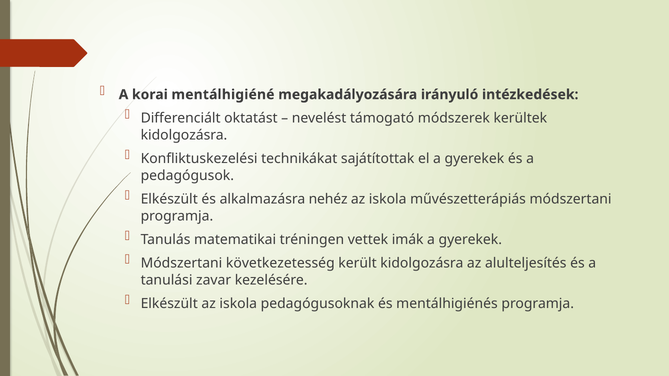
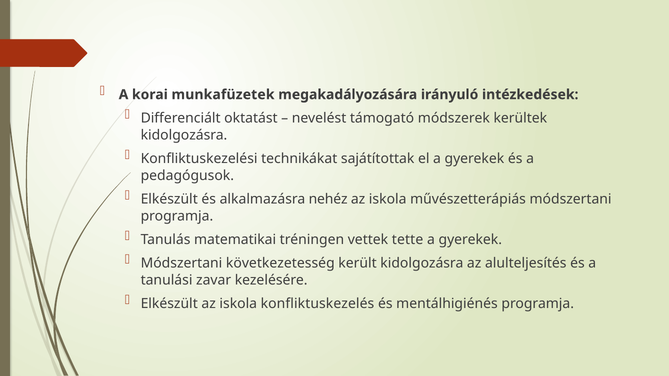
mentálhigiéné: mentálhigiéné -> munkafüzetek
imák: imák -> tette
pedagógusoknak: pedagógusoknak -> konfliktuskezelés
